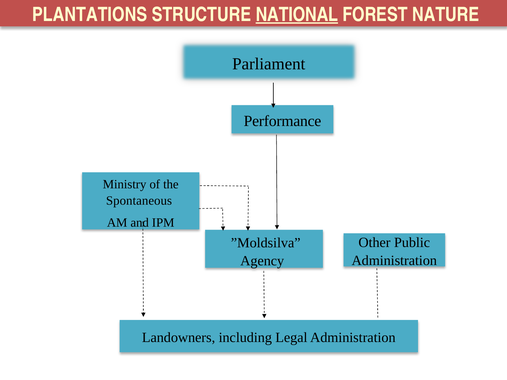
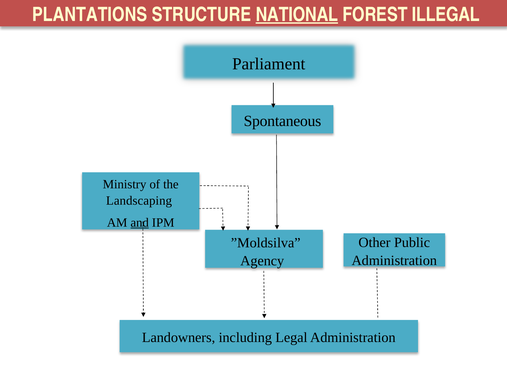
NATURE: NATURE -> ILLEGAL
Performance: Performance -> Spontaneous
Spontaneous: Spontaneous -> Landscaping
and underline: none -> present
